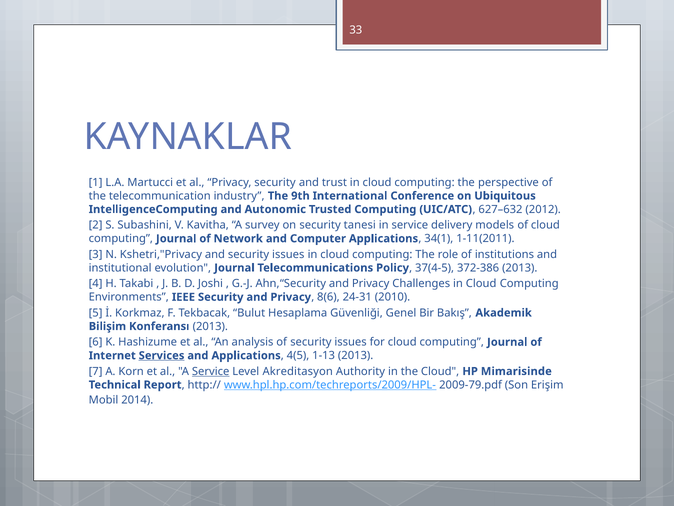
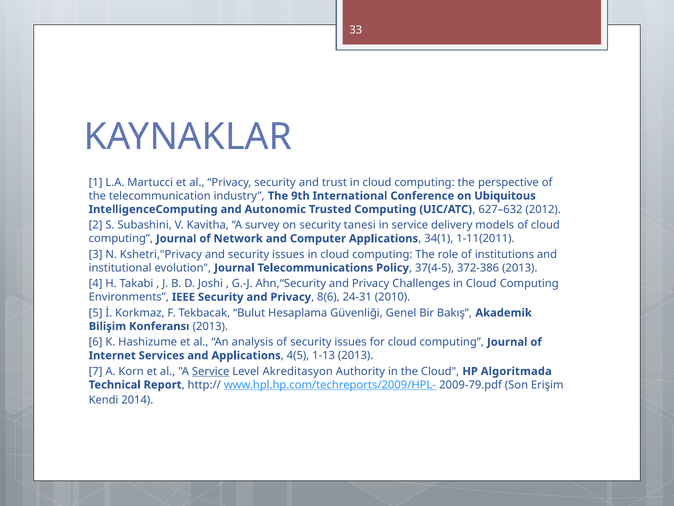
Services underline: present -> none
Mimarisinde: Mimarisinde -> Algoritmada
Mobil: Mobil -> Kendi
